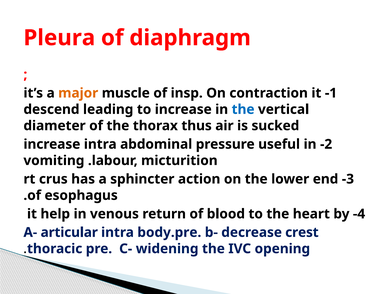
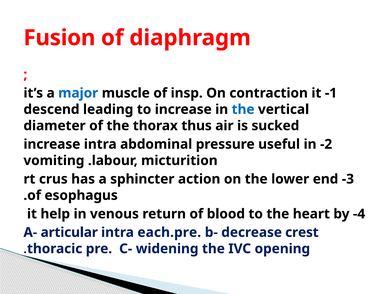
Pleura: Pleura -> Fusion
major colour: orange -> blue
body.pre: body.pre -> each.pre
